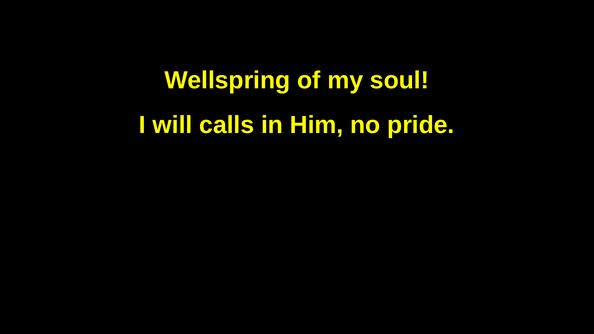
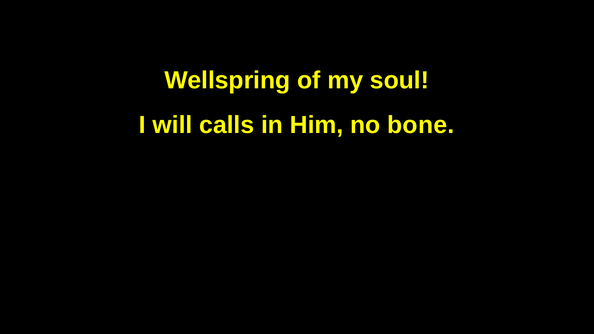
pride: pride -> bone
